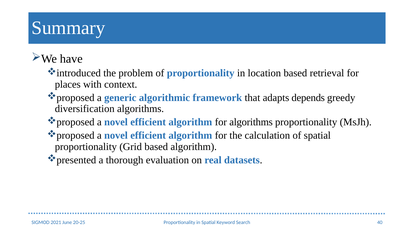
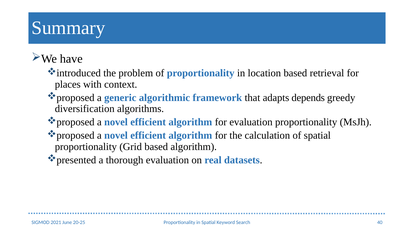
for algorithms: algorithms -> evaluation
